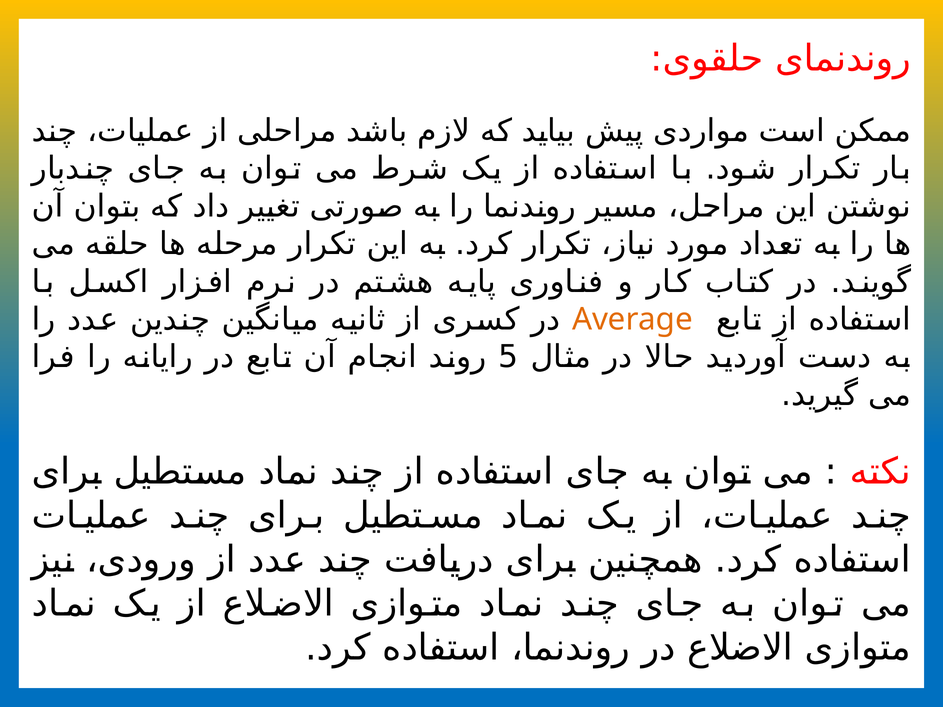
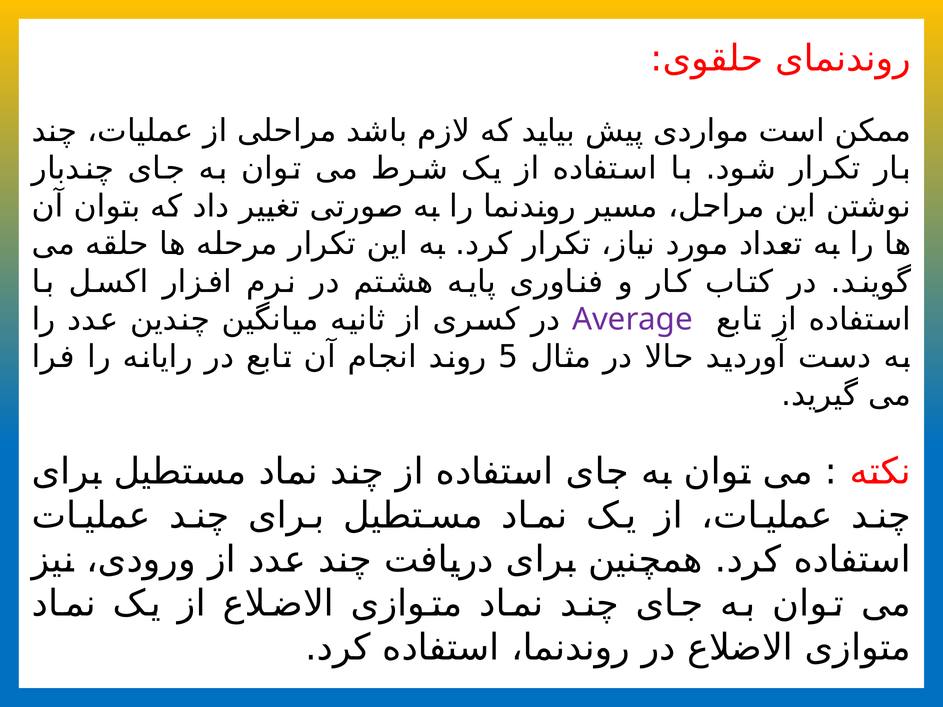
Average colour: orange -> purple
